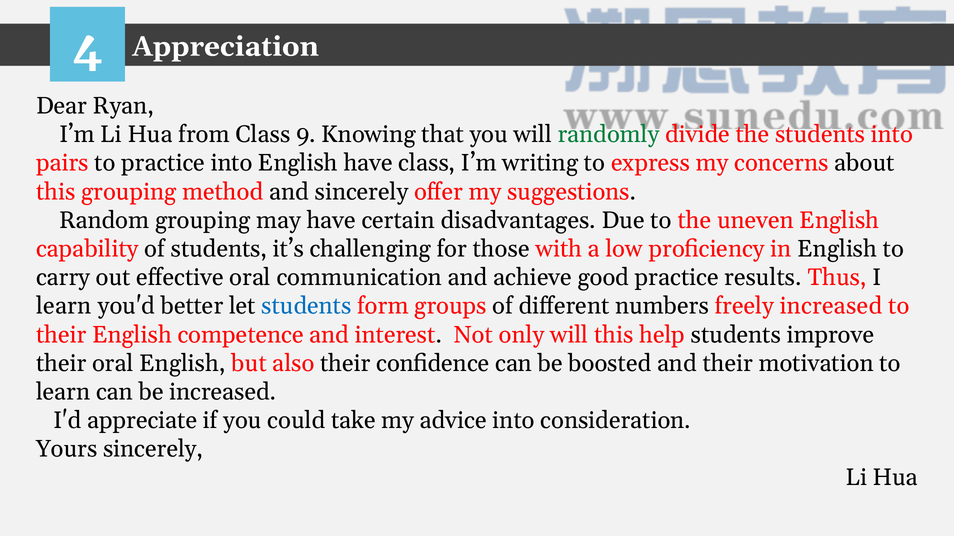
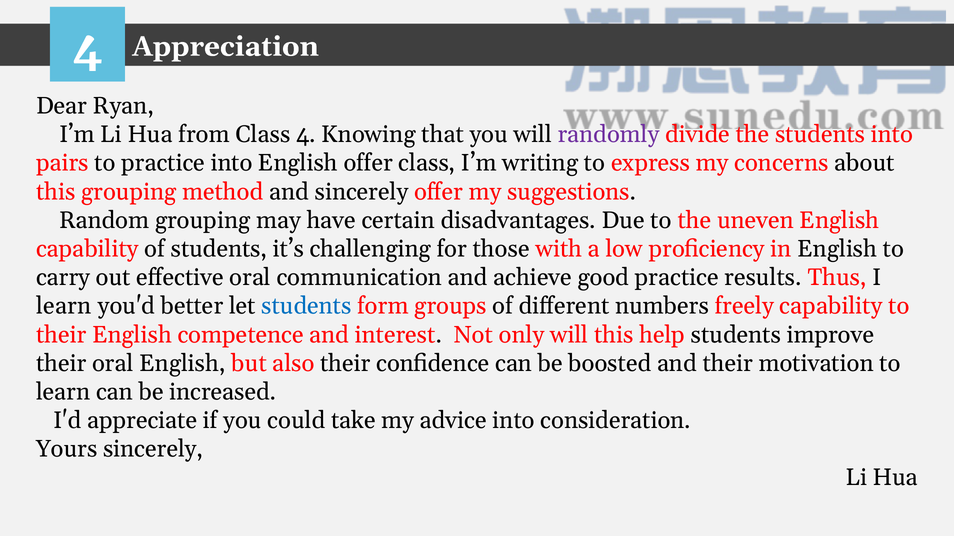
Class 9: 9 -> 4
randomly colour: green -> purple
English have: have -> offer
freely increased: increased -> capability
